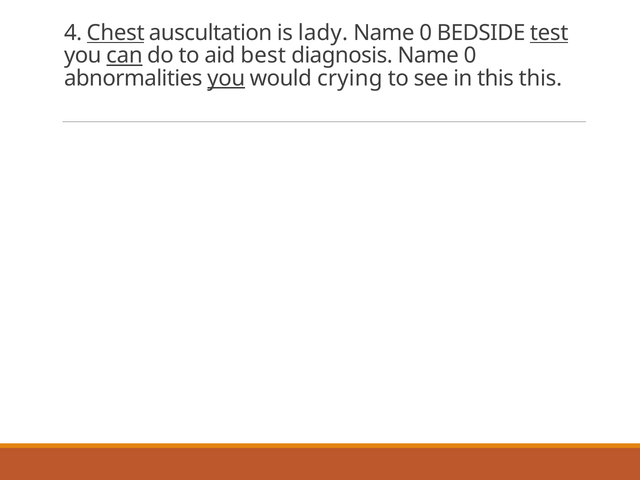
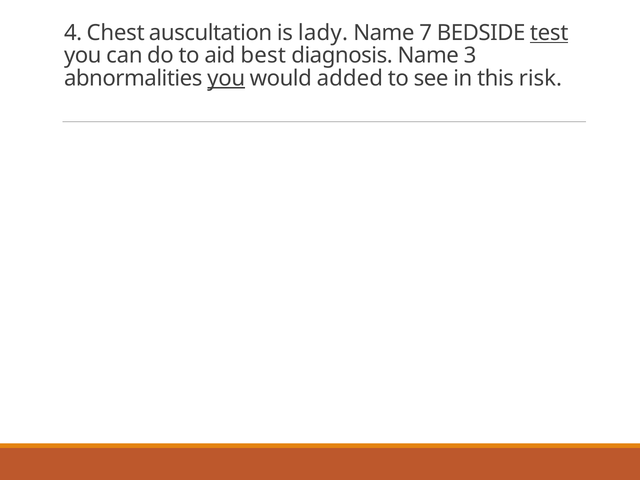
Chest underline: present -> none
0 at (426, 33): 0 -> 7
can underline: present -> none
diagnosis Name 0: 0 -> 3
crying: crying -> added
this this: this -> risk
